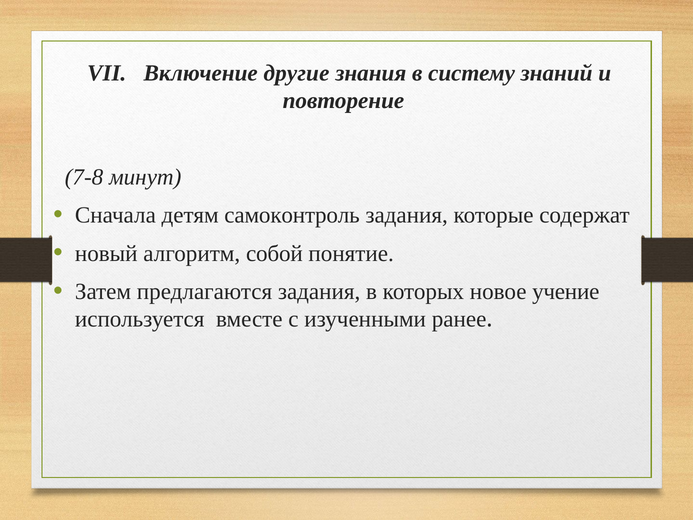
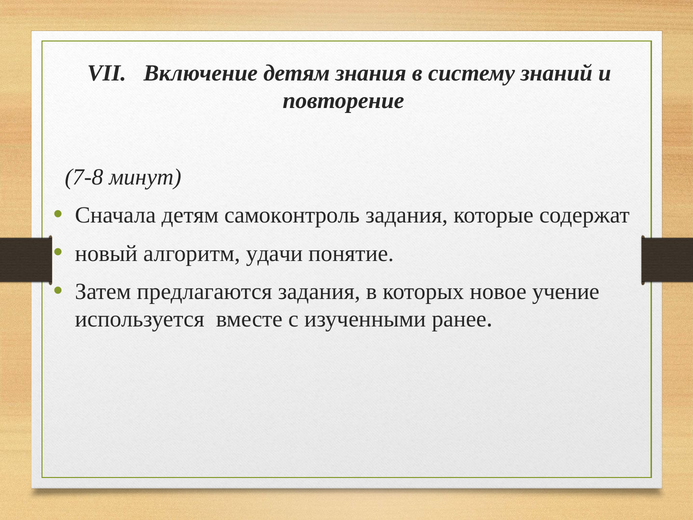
Включение другие: другие -> детям
собой: собой -> удачи
